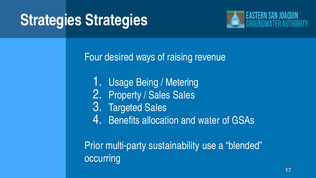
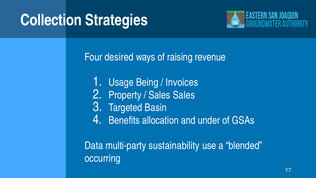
Strategies at (51, 20): Strategies -> Collection
Metering: Metering -> Invoices
Targeted Sales: Sales -> Basin
water: water -> under
Prior: Prior -> Data
